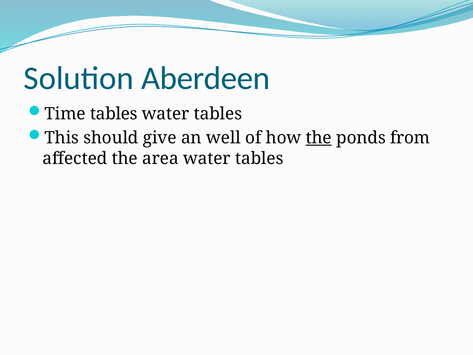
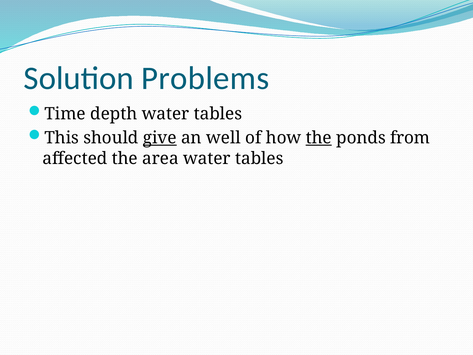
Aberdeen: Aberdeen -> Problems
Time tables: tables -> depth
give underline: none -> present
